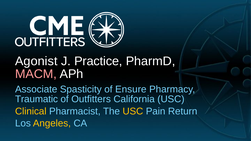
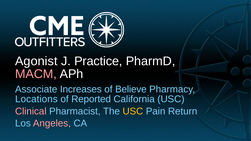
Spasticity: Spasticity -> Increases
Ensure: Ensure -> Believe
Traumatic: Traumatic -> Locations
Outfitters: Outfitters -> Reported
Clinical colour: yellow -> pink
Angeles colour: yellow -> pink
